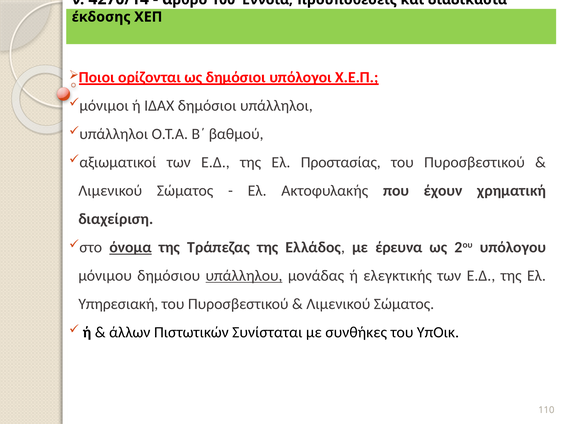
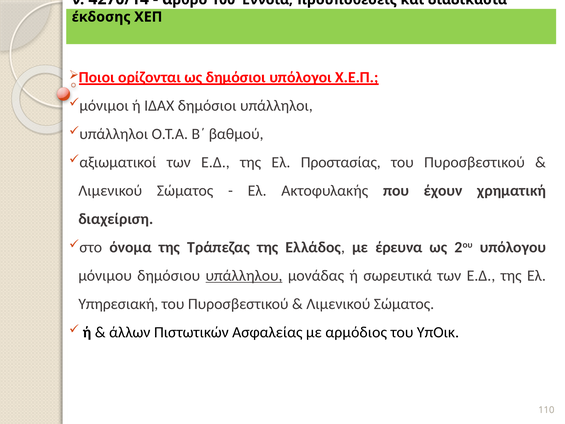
όνομα underline: present -> none
ελεγκτικής: ελεγκτικής -> σωρευτικά
Συνίσταται: Συνίσταται -> Ασφαλείας
συνθήκες: συνθήκες -> αρμόδιος
